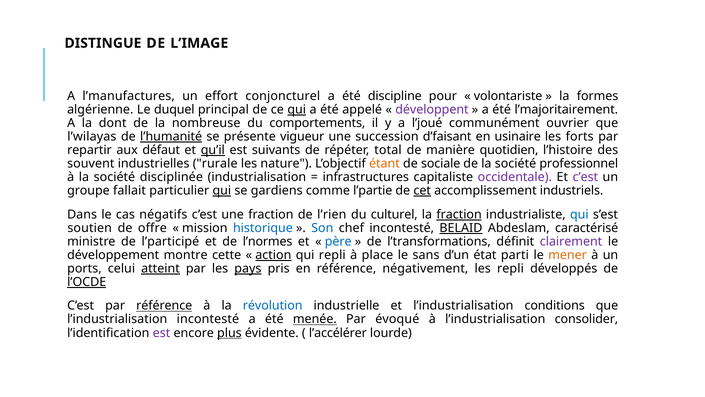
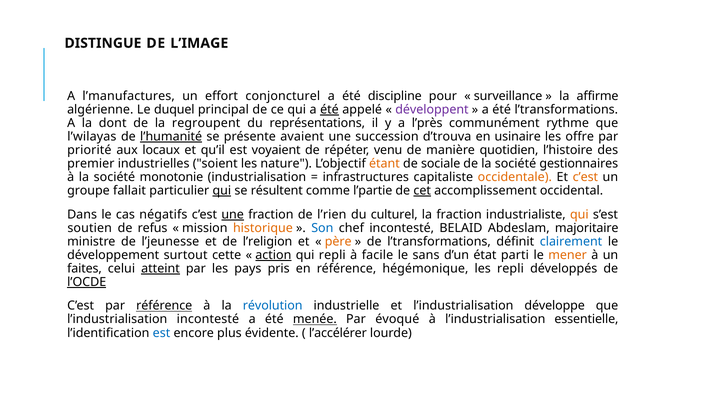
volontariste: volontariste -> surveillance
formes: formes -> affirme
qui at (297, 110) underline: present -> none
été at (329, 110) underline: none -> present
été l’majoritairement: l’majoritairement -> l’transformations
nombreuse: nombreuse -> regroupent
comportements: comportements -> représentations
l’joué: l’joué -> l’près
ouvrier: ouvrier -> rythme
vigueur: vigueur -> avaient
d’faisant: d’faisant -> d’trouva
forts: forts -> offre
repartir: repartir -> priorité
défaut: défaut -> locaux
qu’il underline: present -> none
suivants: suivants -> voyaient
total: total -> venu
souvent: souvent -> premier
rurale: rurale -> soient
professionnel: professionnel -> gestionnaires
disciplinée: disciplinée -> monotonie
occidentale colour: purple -> orange
c’est at (585, 177) colour: purple -> orange
gardiens: gardiens -> résultent
industriels: industriels -> occidental
une at (233, 214) underline: none -> present
fraction at (459, 214) underline: present -> none
qui at (579, 214) colour: blue -> orange
offre: offre -> refus
historique colour: blue -> orange
BELAID underline: present -> none
caractérisé: caractérisé -> majoritaire
l’participé: l’participé -> l’jeunesse
l’normes: l’normes -> l’religion
père colour: blue -> orange
clairement colour: purple -> blue
montre: montre -> surtout
place: place -> facile
ports: ports -> faites
pays underline: present -> none
négativement: négativement -> hégémonique
conditions: conditions -> développe
consolider: consolider -> essentielle
est at (162, 333) colour: purple -> blue
plus underline: present -> none
